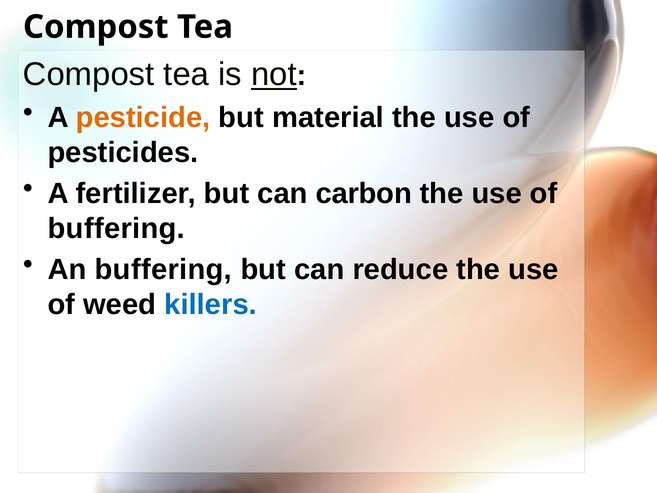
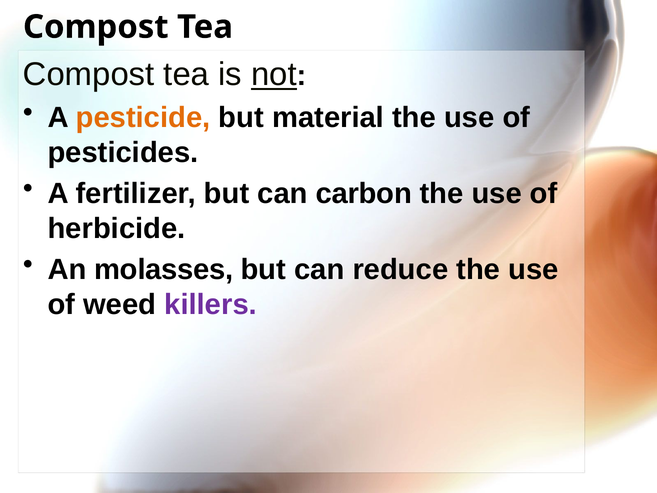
buffering at (116, 228): buffering -> herbicide
An buffering: buffering -> molasses
killers colour: blue -> purple
